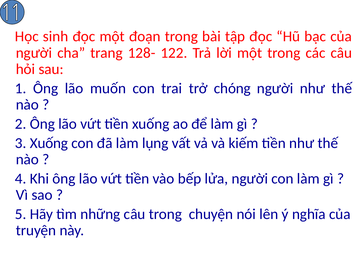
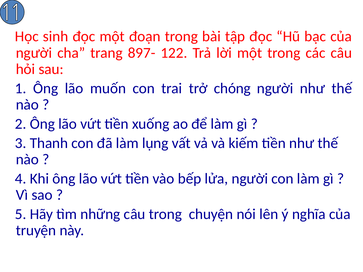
128-: 128- -> 897-
3 Xuống: Xuống -> Thanh
